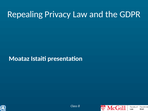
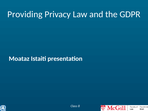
Repealing: Repealing -> Providing
